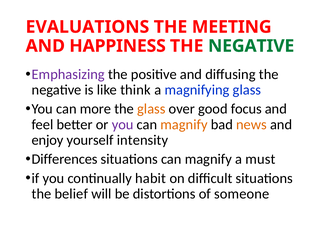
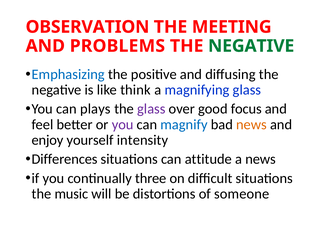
EVALUATIONS: EVALUATIONS -> OBSERVATION
HAPPINESS: HAPPINESS -> PROBLEMS
Emphasizing colour: purple -> blue
more: more -> plays
glass at (151, 109) colour: orange -> purple
magnify at (184, 124) colour: orange -> blue
situations can magnify: magnify -> attitude
a must: must -> news
habit: habit -> three
belief: belief -> music
